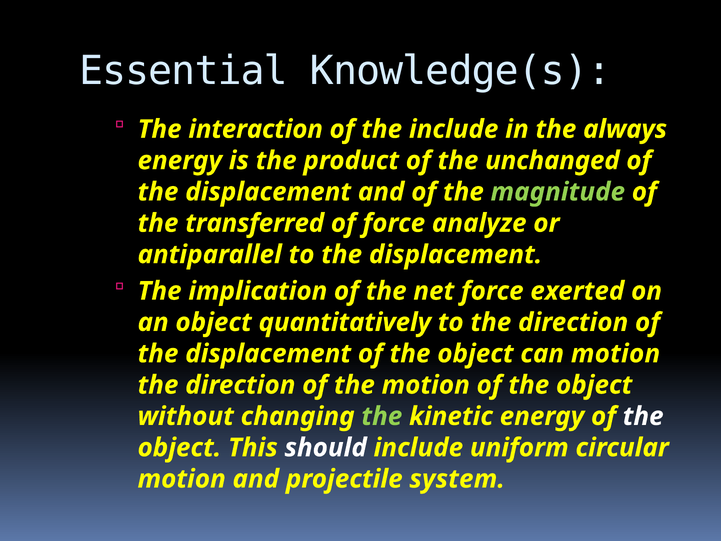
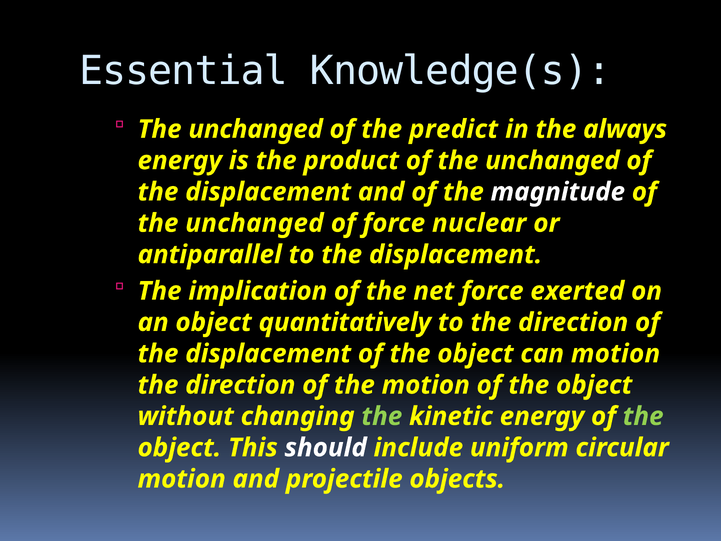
interaction at (256, 129): interaction -> unchanged
the include: include -> predict
magnitude colour: light green -> white
transferred at (255, 223): transferred -> unchanged
analyze: analyze -> nuclear
the at (643, 416) colour: white -> light green
system: system -> objects
